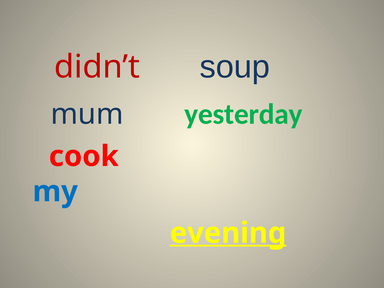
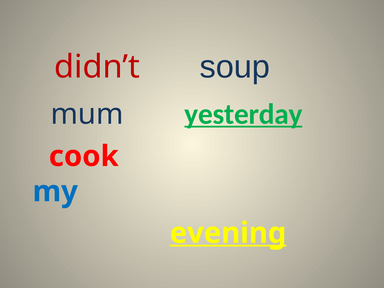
yesterday underline: none -> present
